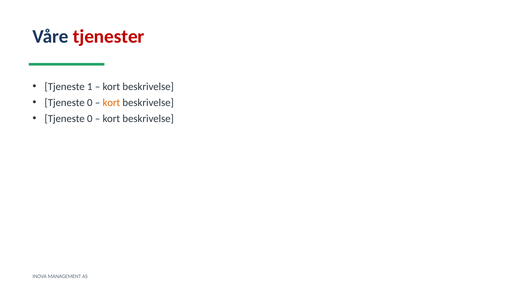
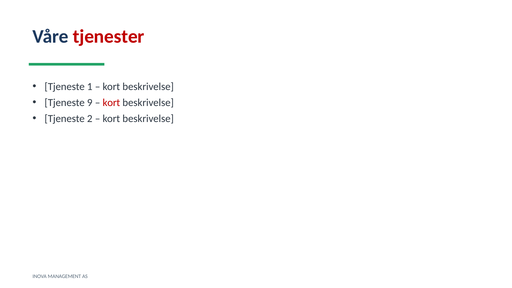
0 at (90, 103): 0 -> 9
kort at (111, 103) colour: orange -> red
0 at (90, 119): 0 -> 2
